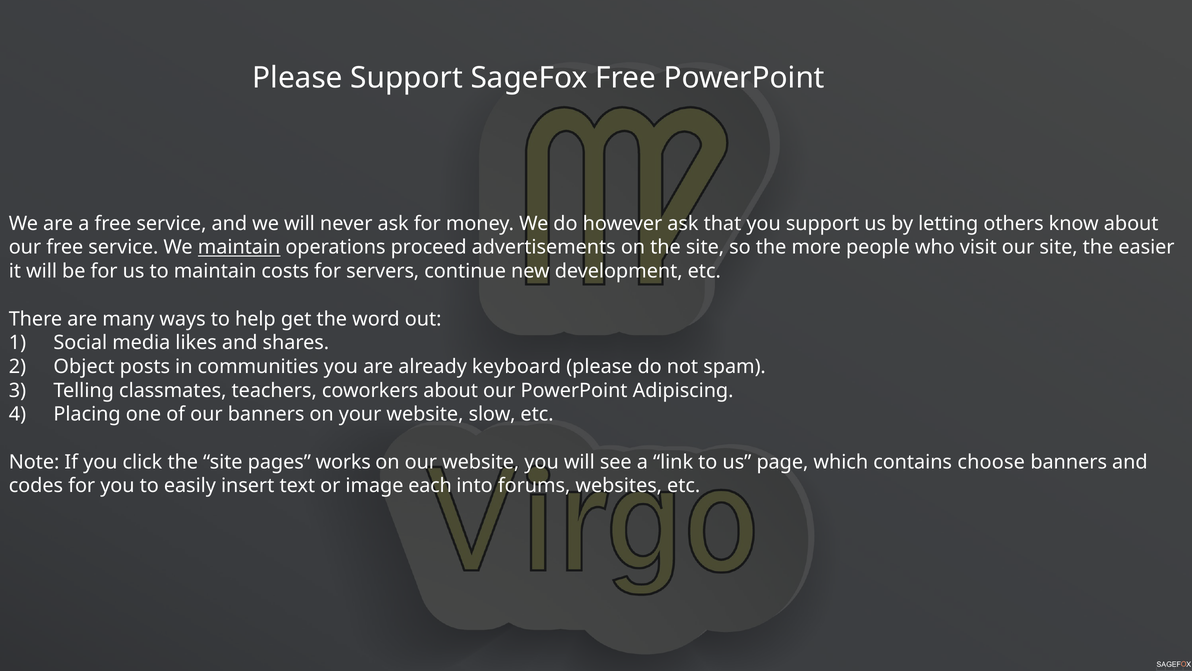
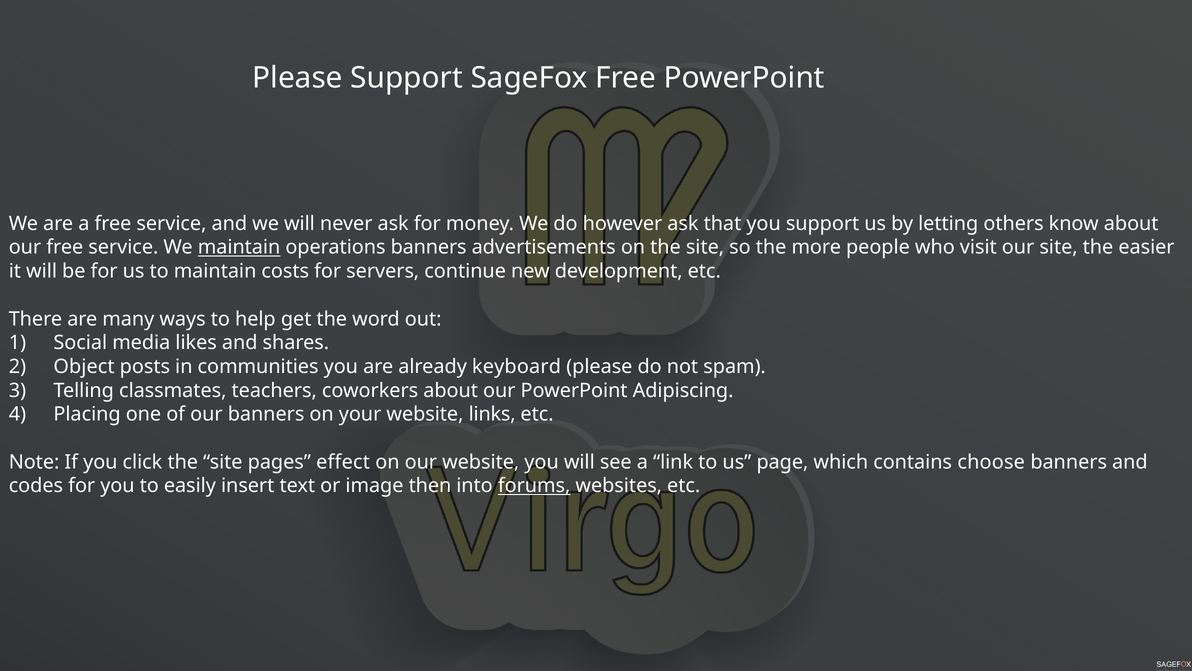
operations proceed: proceed -> banners
slow: slow -> links
works: works -> effect
each: each -> then
forums underline: none -> present
